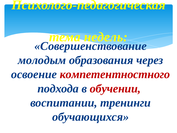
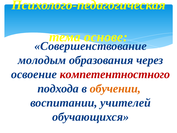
недель: недель -> основе
обучении colour: red -> orange
тренинги: тренинги -> учителей
